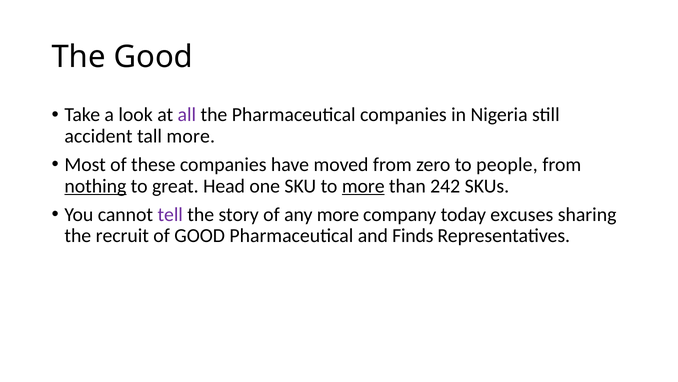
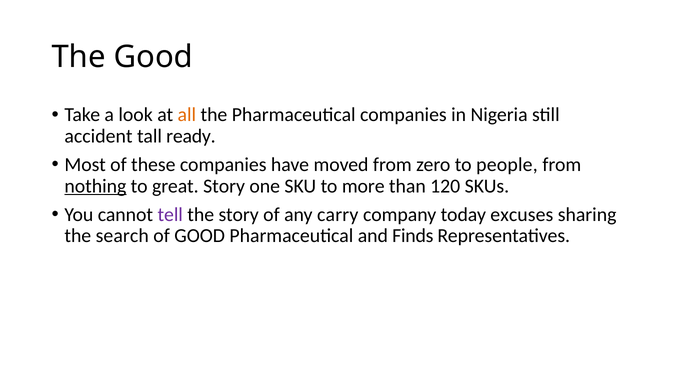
all colour: purple -> orange
tall more: more -> ready
great Head: Head -> Story
more at (363, 186) underline: present -> none
242: 242 -> 120
any more: more -> carry
recruit: recruit -> search
